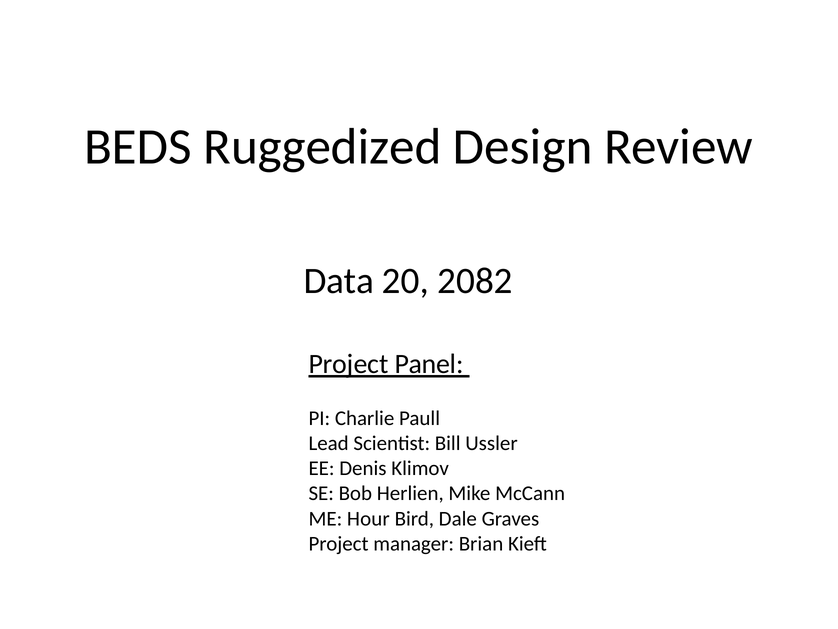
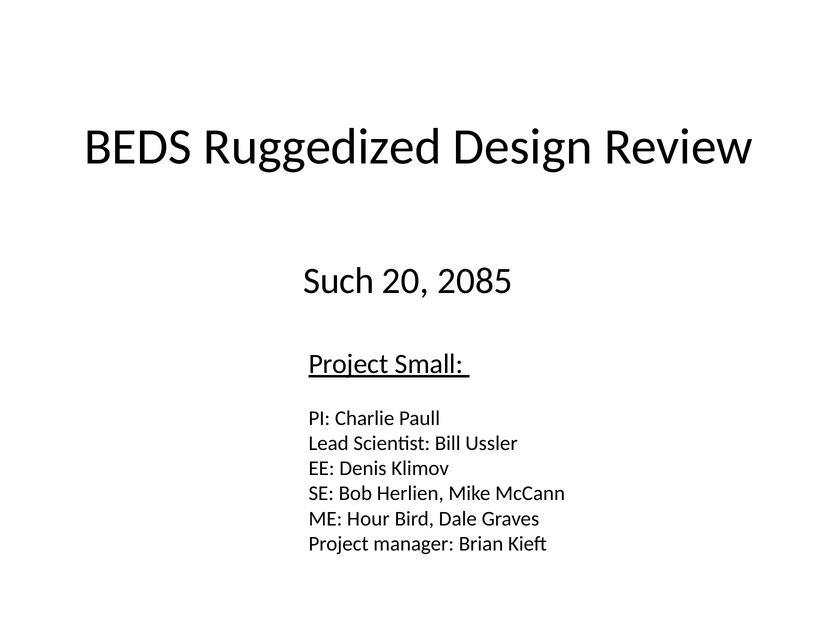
Data: Data -> Such
2082: 2082 -> 2085
Panel: Panel -> Small
